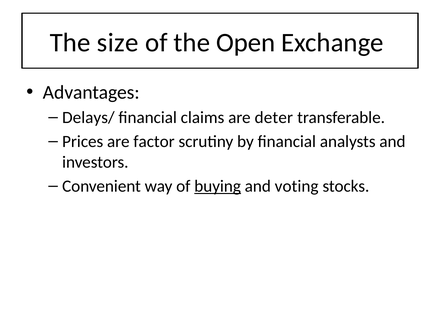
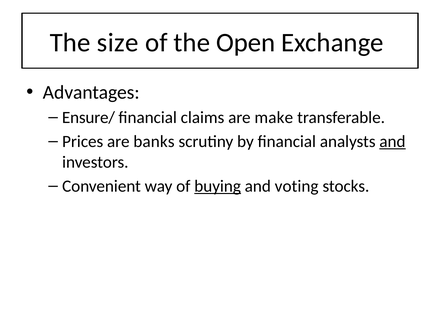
Delays/: Delays/ -> Ensure/
deter: deter -> make
factor: factor -> banks
and at (392, 142) underline: none -> present
